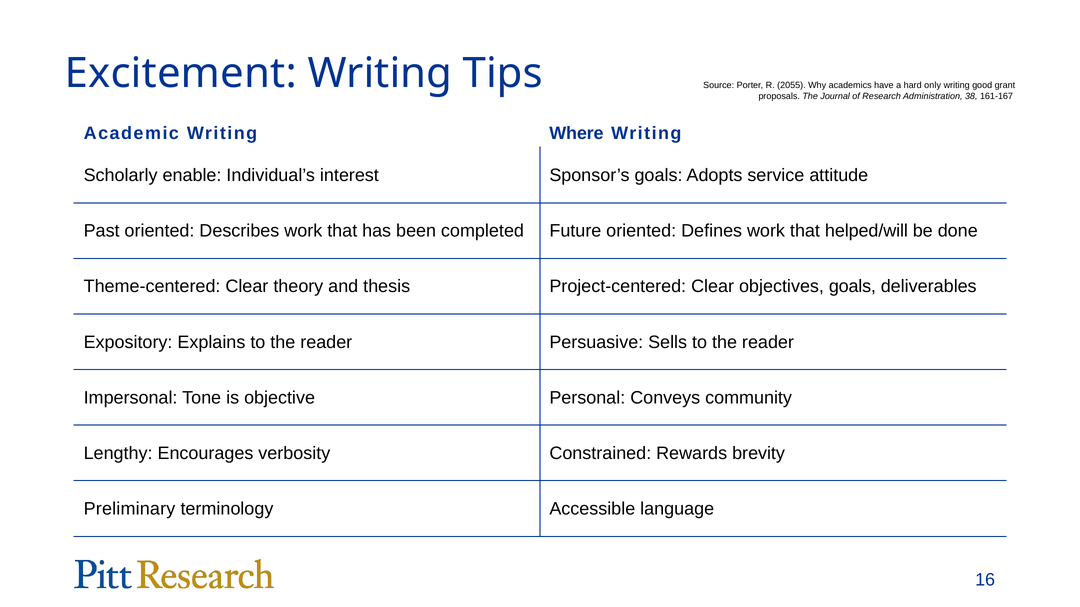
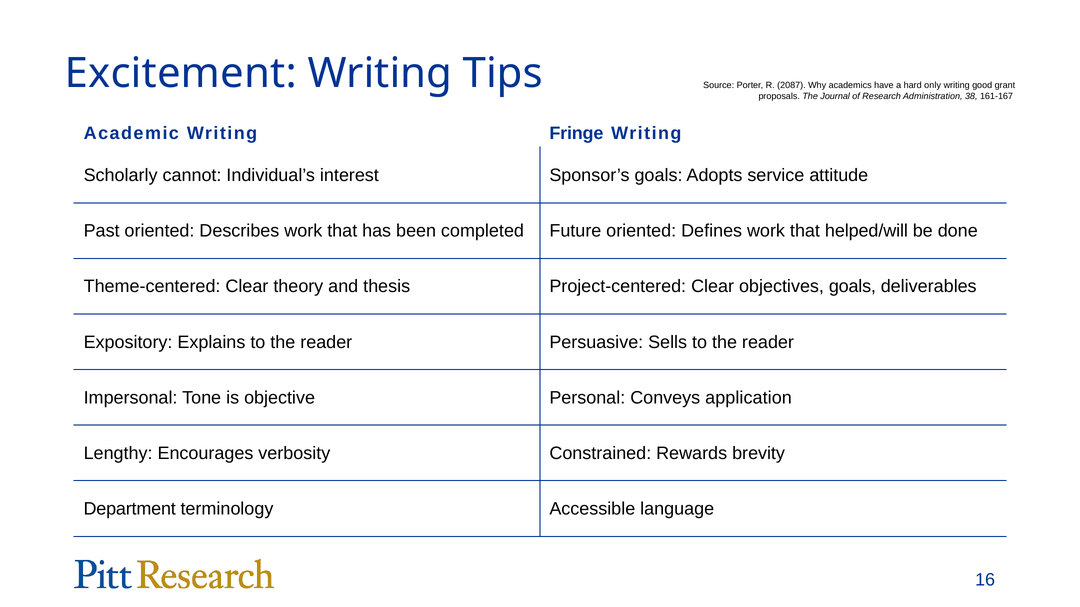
2055: 2055 -> 2087
Where: Where -> Fringe
enable: enable -> cannot
community: community -> application
Preliminary: Preliminary -> Department
